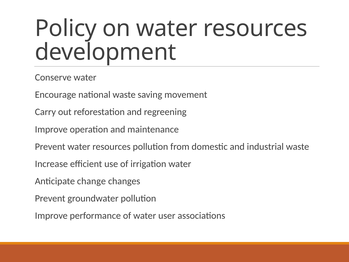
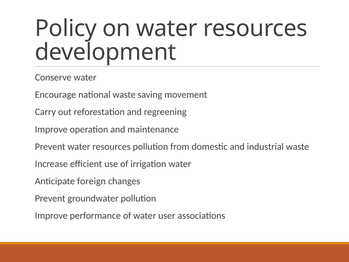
change: change -> foreign
